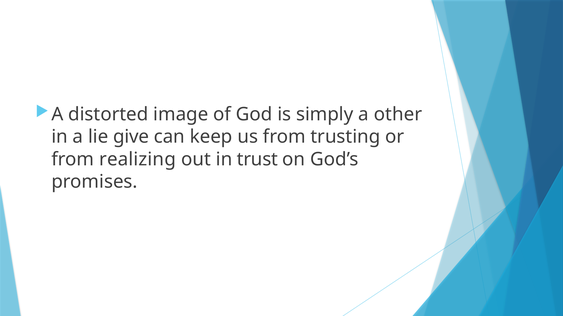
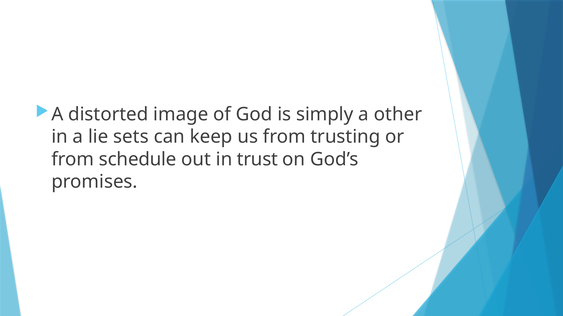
give: give -> sets
realizing: realizing -> schedule
